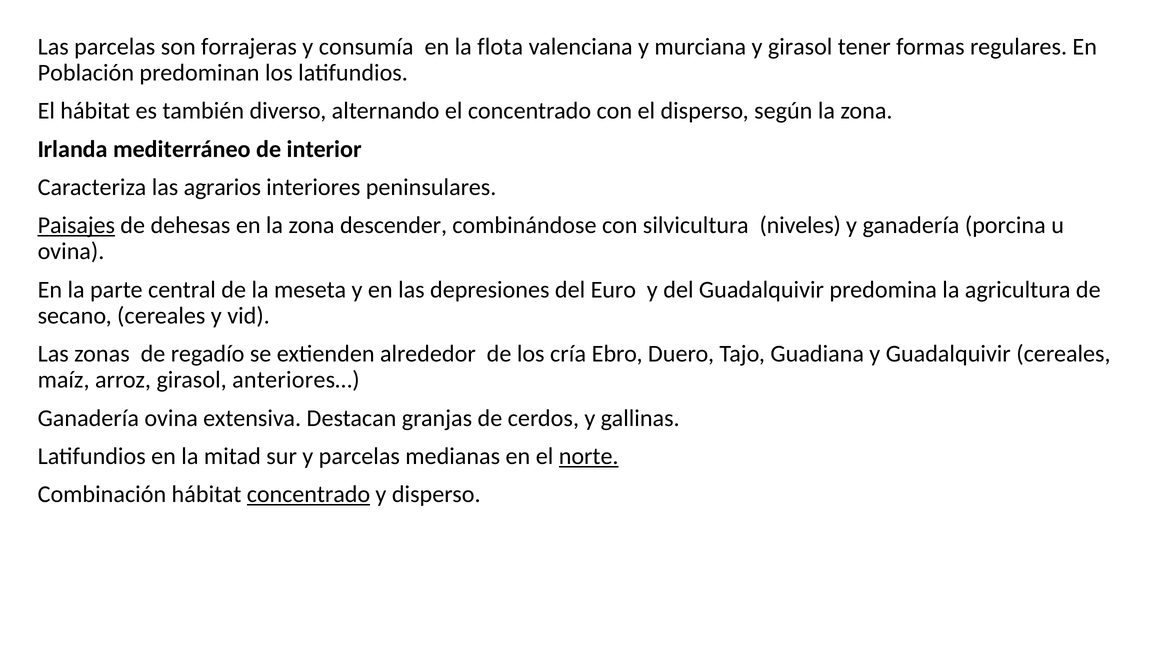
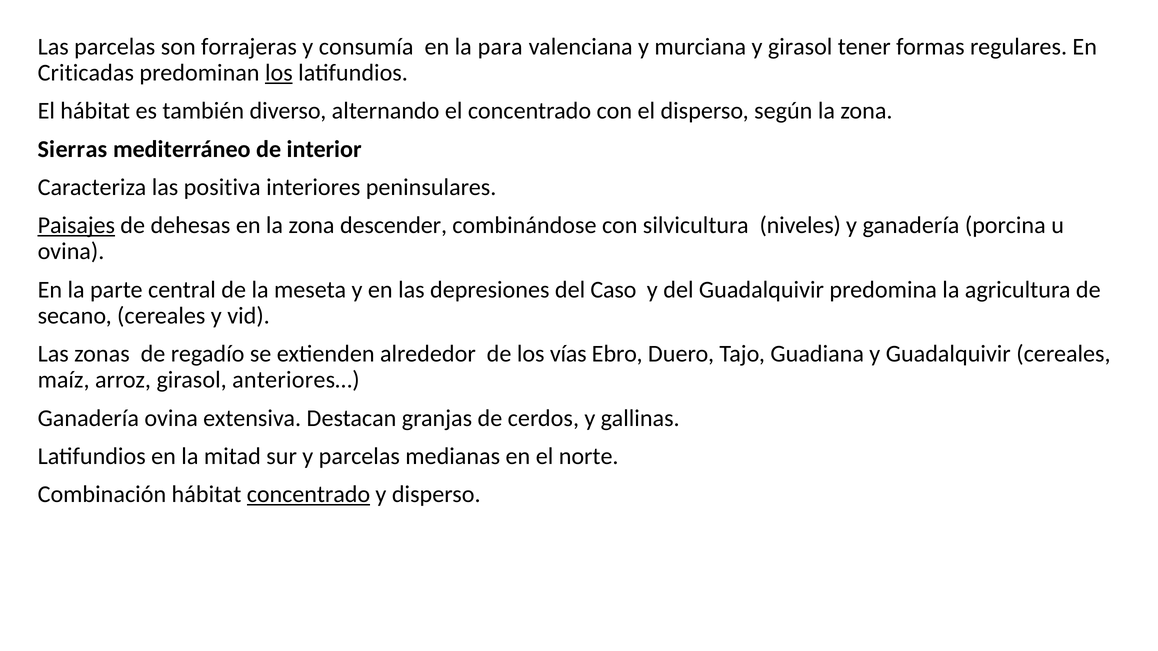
flota: flota -> para
Población: Población -> Criticadas
los at (279, 73) underline: none -> present
Irlanda: Irlanda -> Sierras
agrarios: agrarios -> positiva
Euro: Euro -> Caso
cría: cría -> vías
norte underline: present -> none
